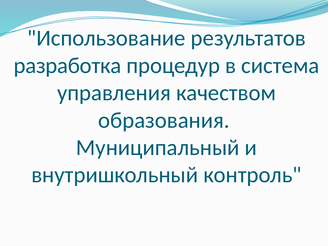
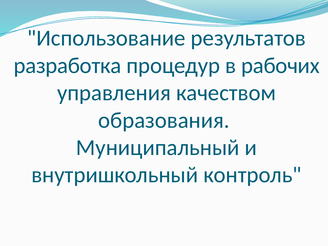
система: система -> рабочих
